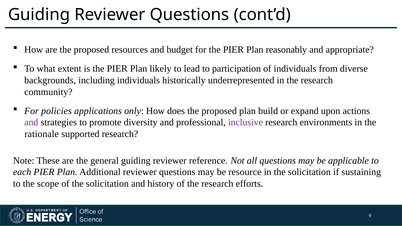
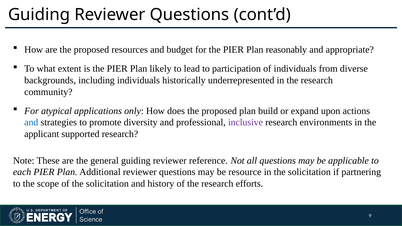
policies: policies -> atypical
and at (31, 123) colour: purple -> blue
rationale: rationale -> applicant
sustaining: sustaining -> partnering
